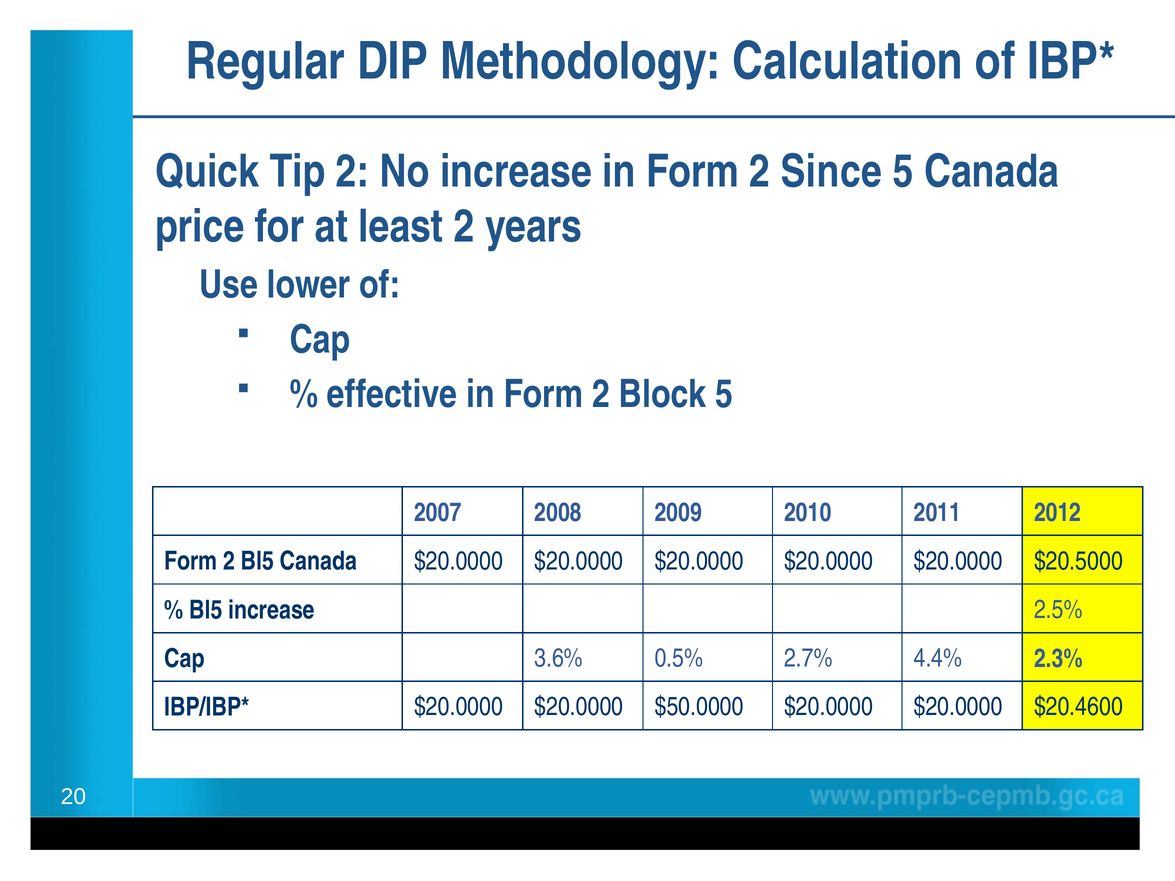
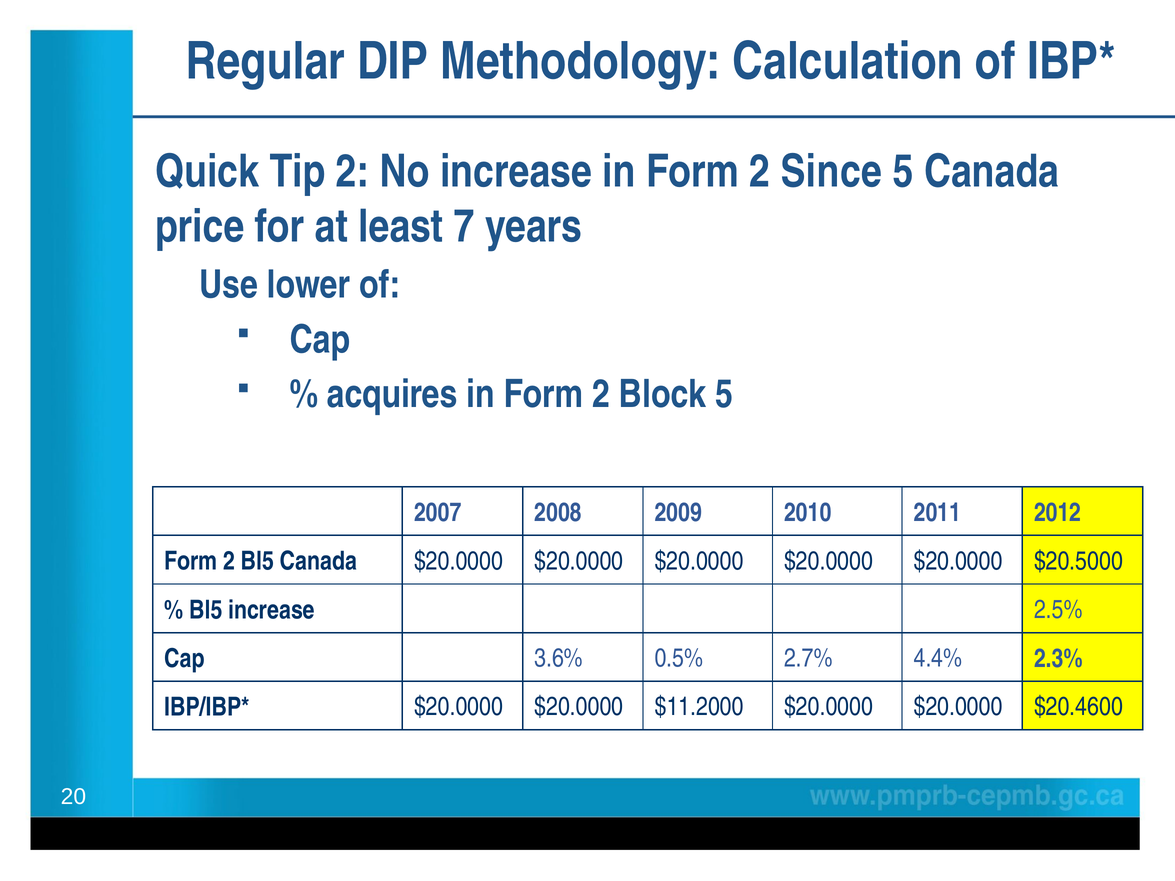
least 2: 2 -> 7
effective: effective -> acquires
$50.0000: $50.0000 -> $11.2000
